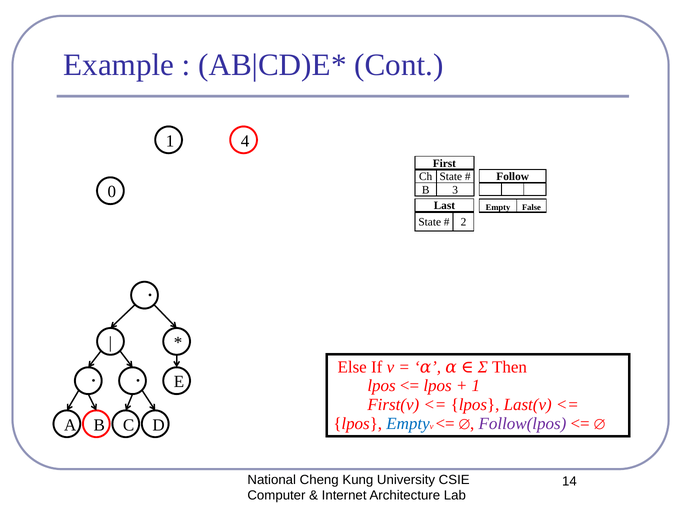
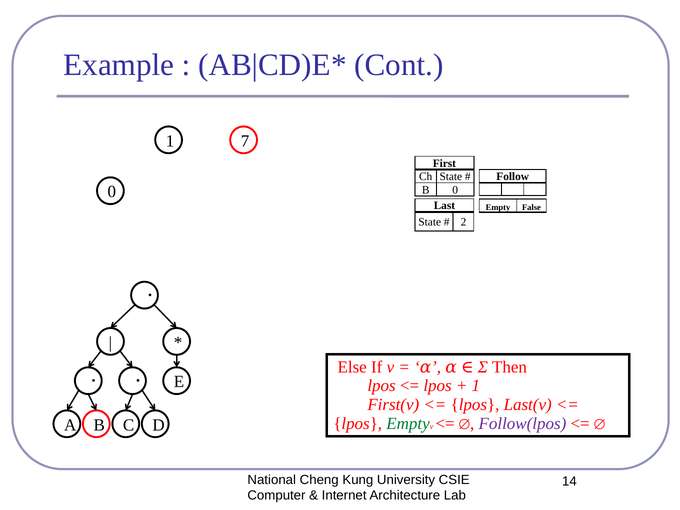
4: 4 -> 7
B 3: 3 -> 0
Empty at (408, 423) colour: blue -> green
